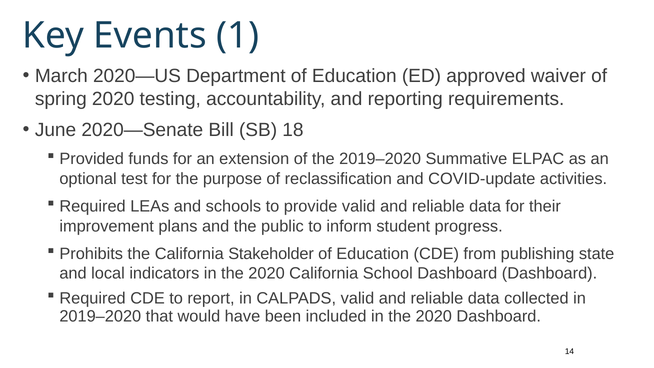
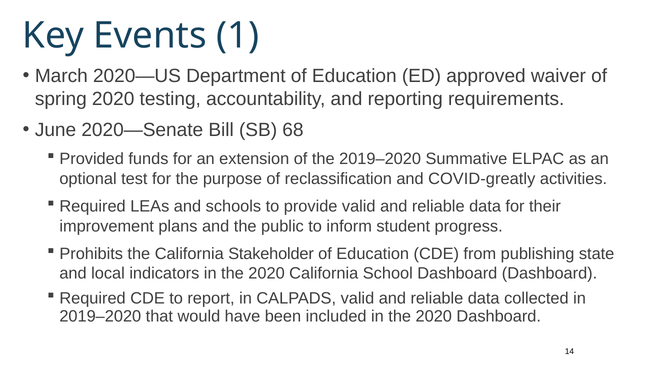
18: 18 -> 68
COVID-update: COVID-update -> COVID-greatly
